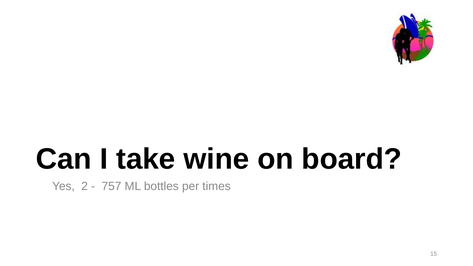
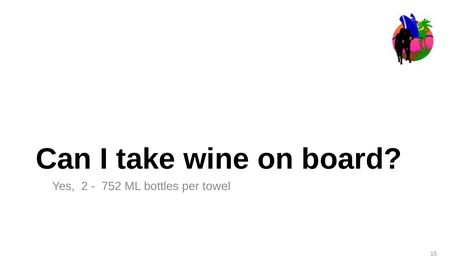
757: 757 -> 752
times: times -> towel
